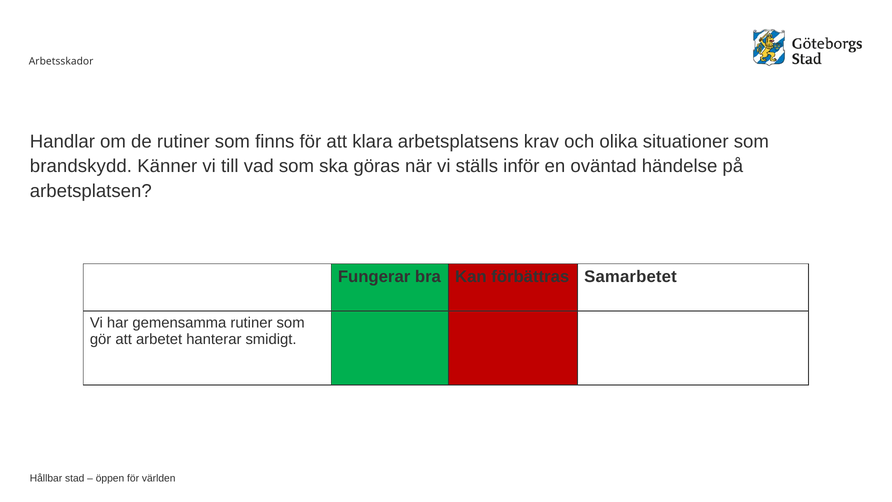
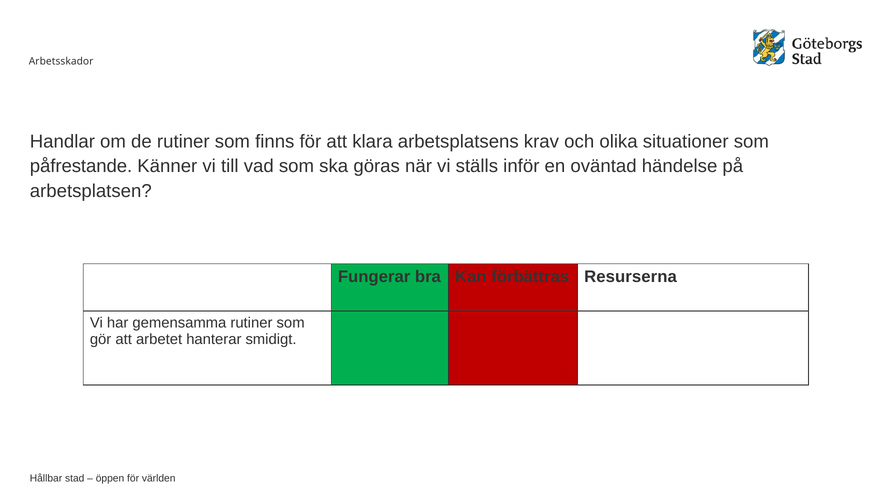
brandskydd: brandskydd -> påfrestande
Samarbetet: Samarbetet -> Resurserna
